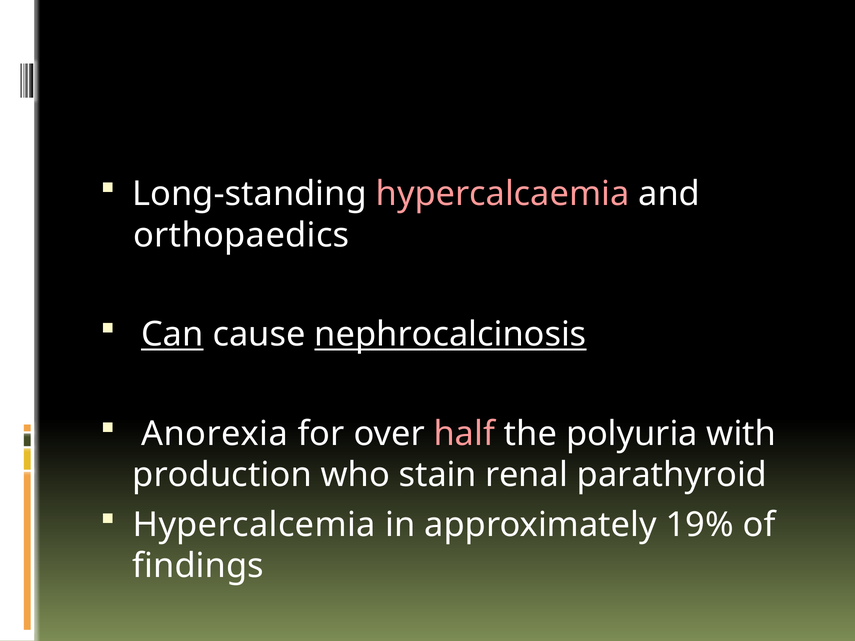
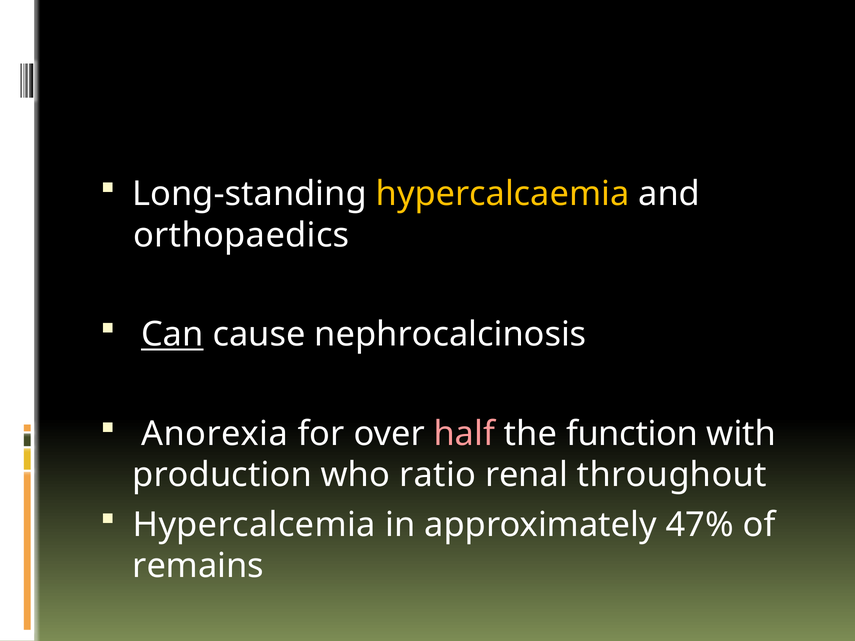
hypercalcaemia colour: pink -> yellow
nephrocalcinosis underline: present -> none
polyuria: polyuria -> function
stain: stain -> ratio
parathyroid: parathyroid -> throughout
19%: 19% -> 47%
findings: findings -> remains
